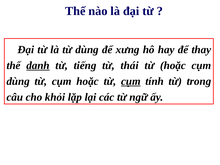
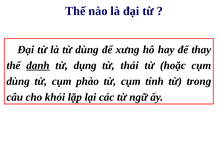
tiếng: tiếng -> dụng
cụm hoặc: hoặc -> phào
cụm at (131, 81) underline: present -> none
